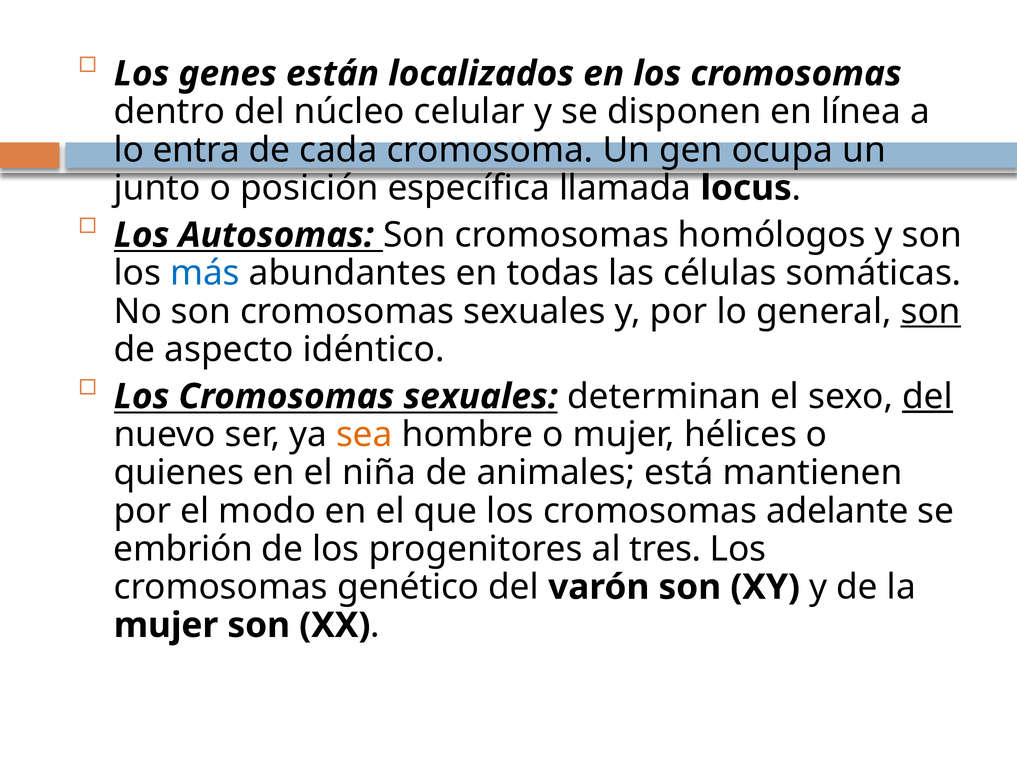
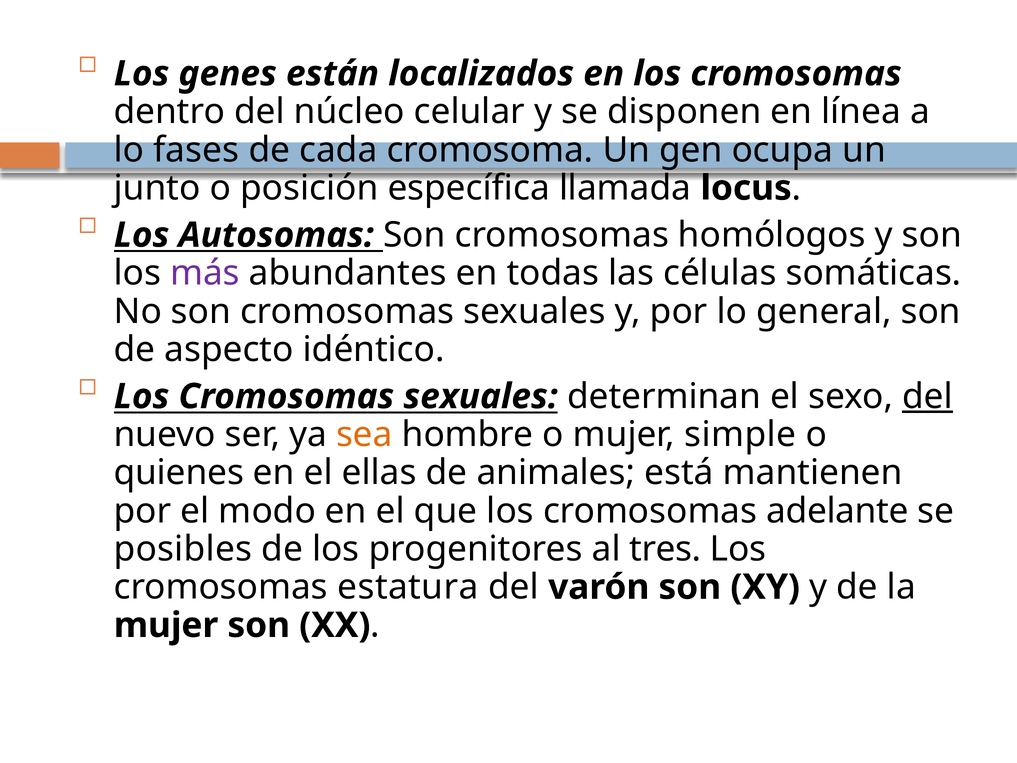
entra: entra -> fases
más colour: blue -> purple
son at (931, 311) underline: present -> none
hélices: hélices -> simple
niña: niña -> ellas
embrión: embrión -> posibles
genético: genético -> estatura
